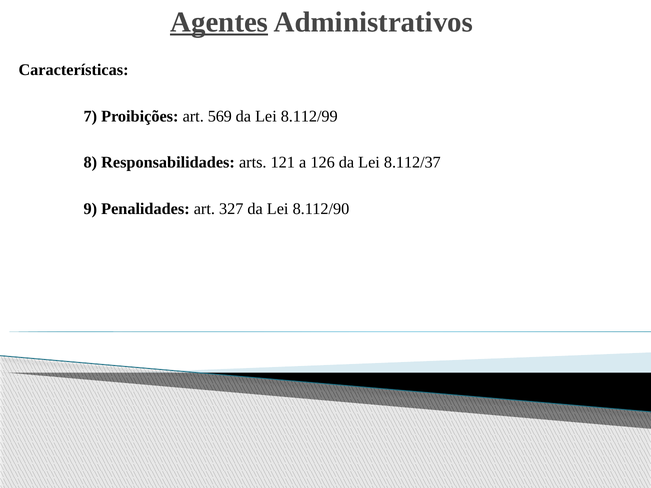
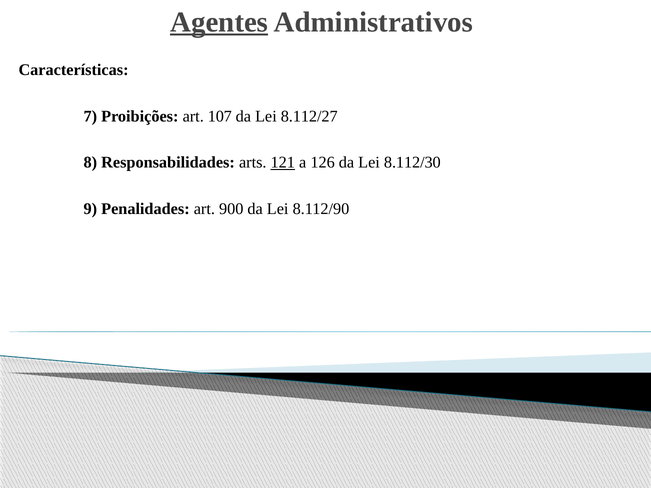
569: 569 -> 107
8.112/99: 8.112/99 -> 8.112/27
121 underline: none -> present
8.112/37: 8.112/37 -> 8.112/30
327: 327 -> 900
